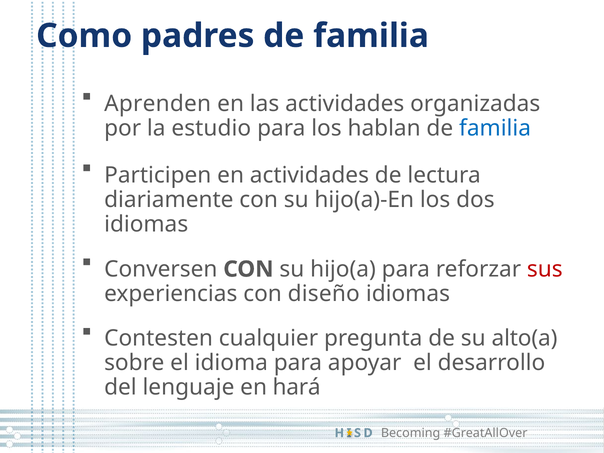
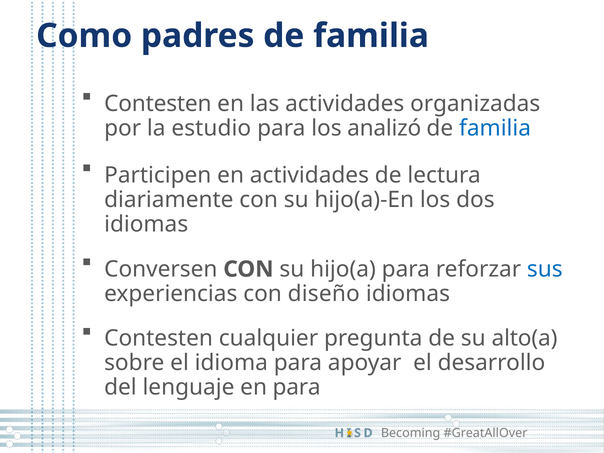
Aprenden at (158, 104): Aprenden -> Contesten
hablan: hablan -> analizó
sus colour: red -> blue
en hará: hará -> para
